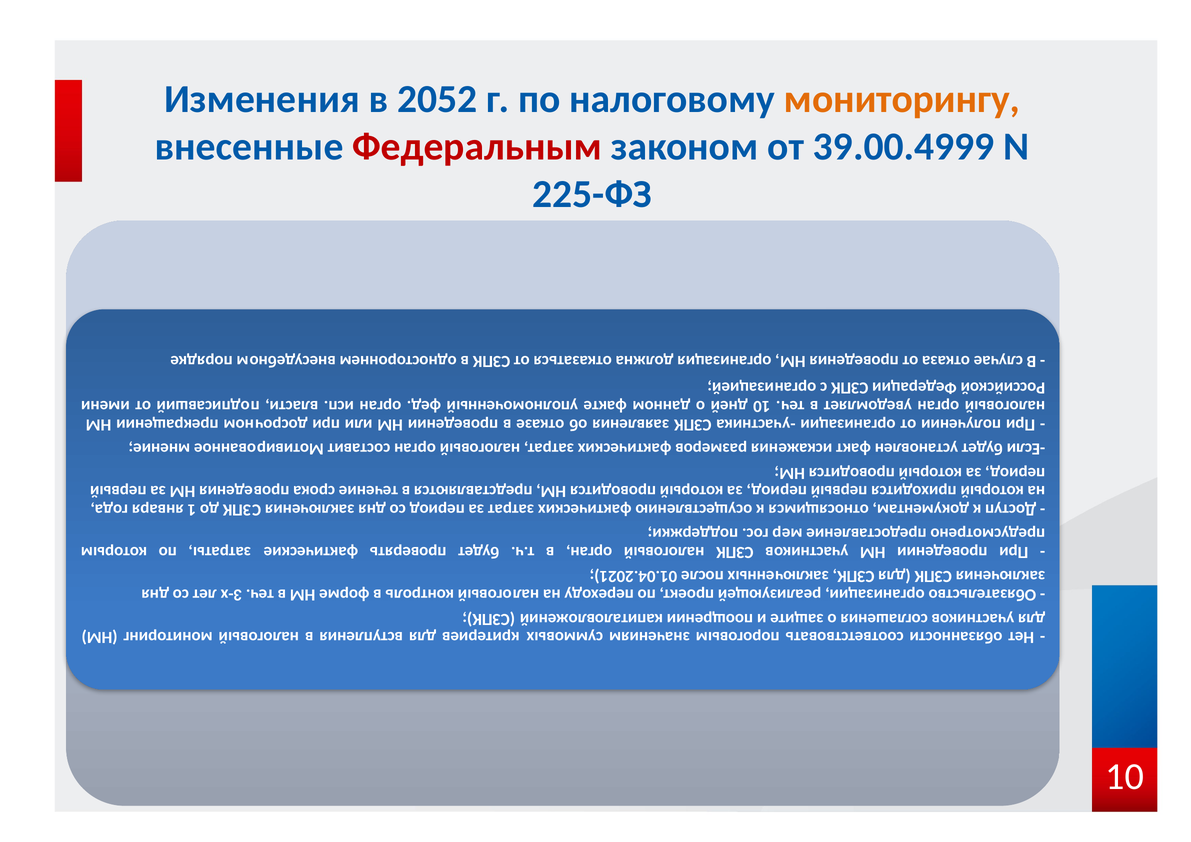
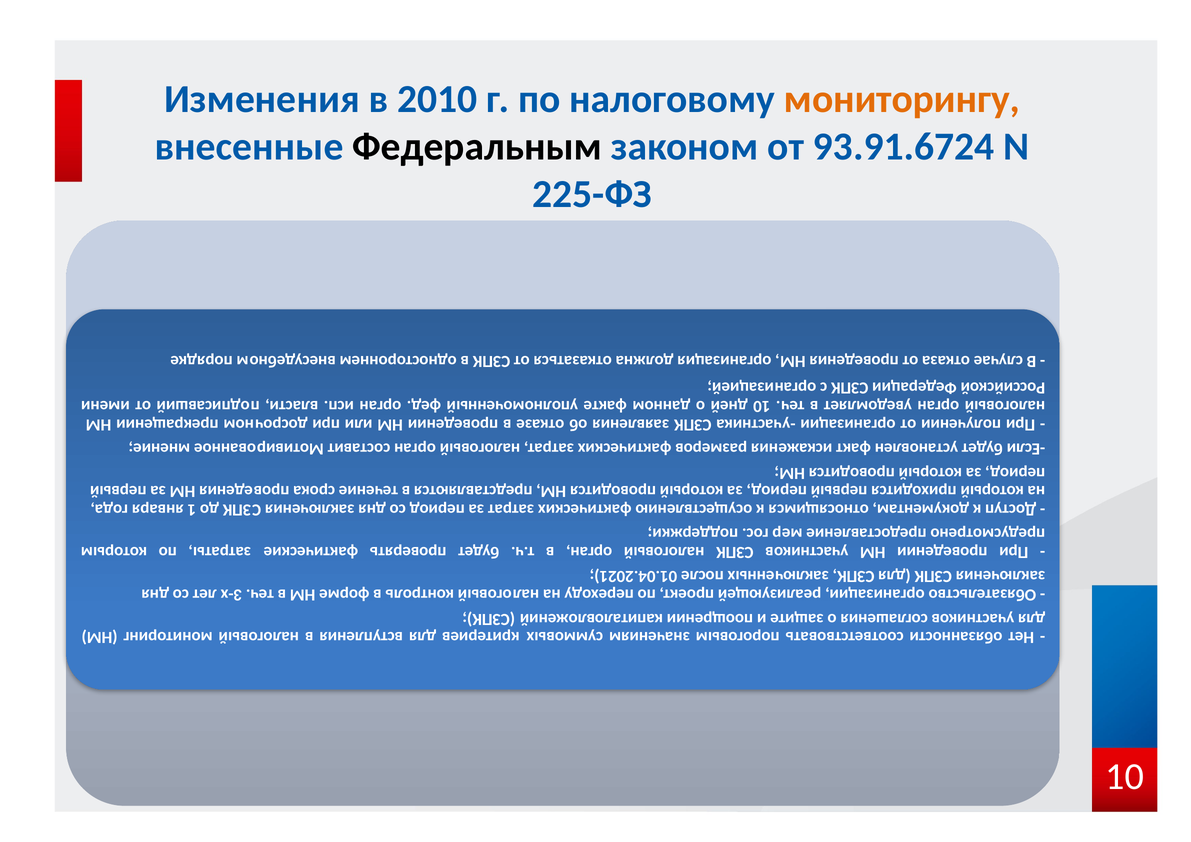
2052: 2052 -> 2010
Федеральным colour: red -> black
39.00.4999: 39.00.4999 -> 93.91.6724
